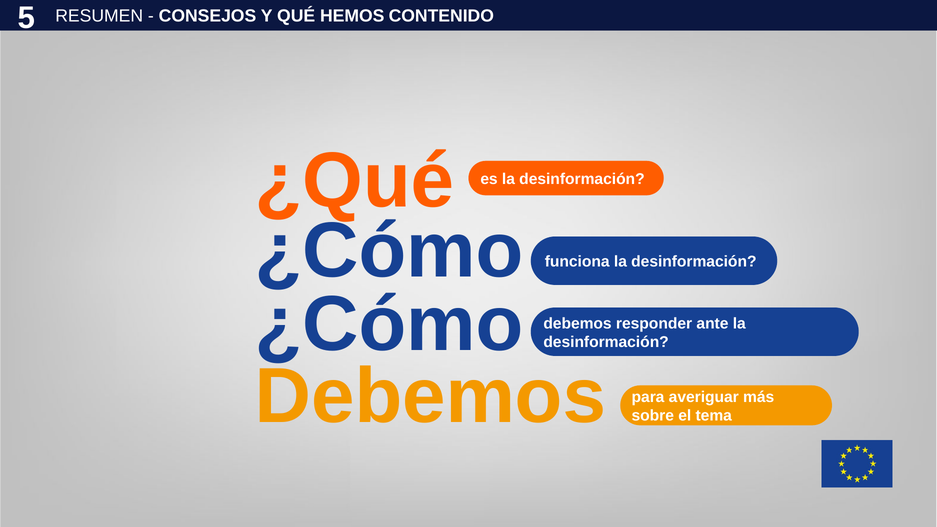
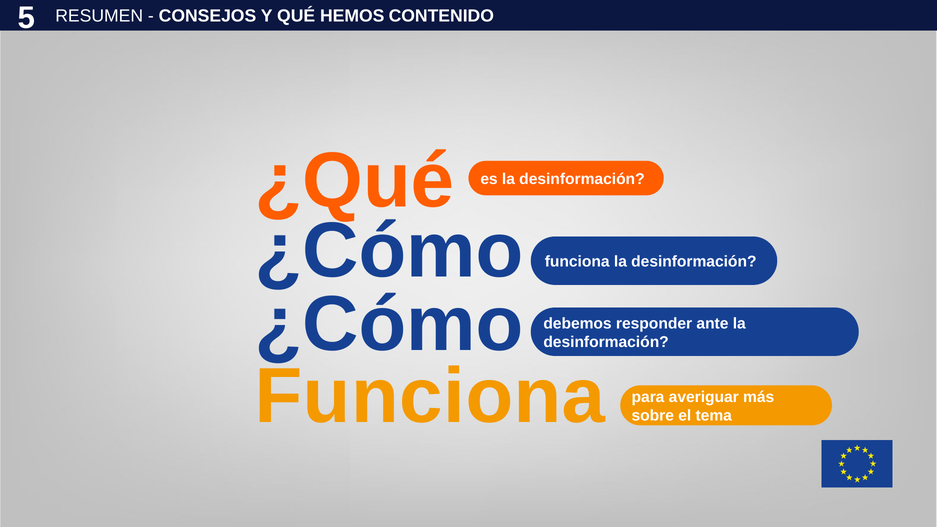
Debemos at (430, 396): Debemos -> Funciona
